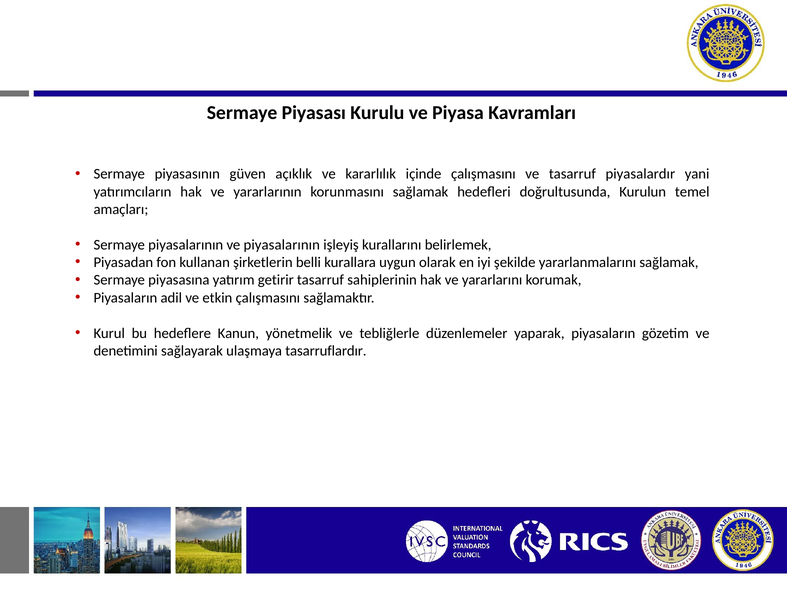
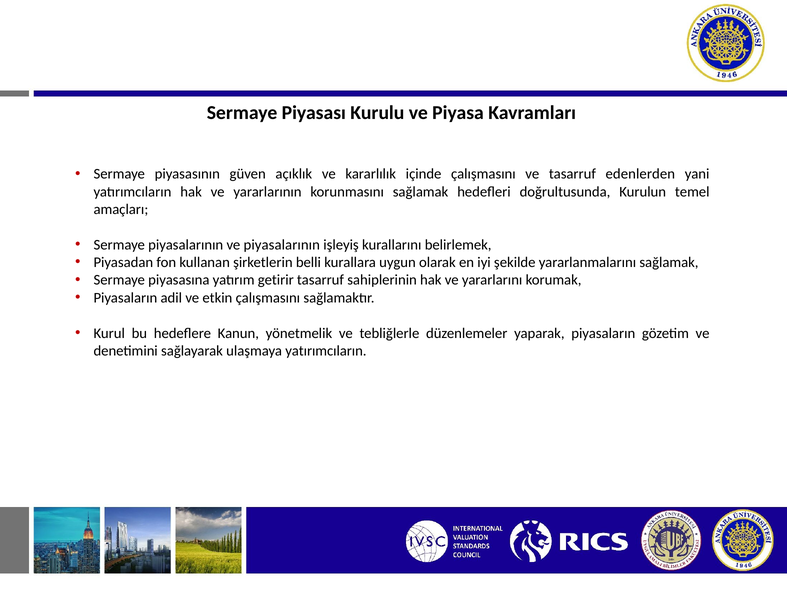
piyasalardır: piyasalardır -> edenlerden
ulaşmaya tasarruflardır: tasarruflardır -> yatırımcıların
